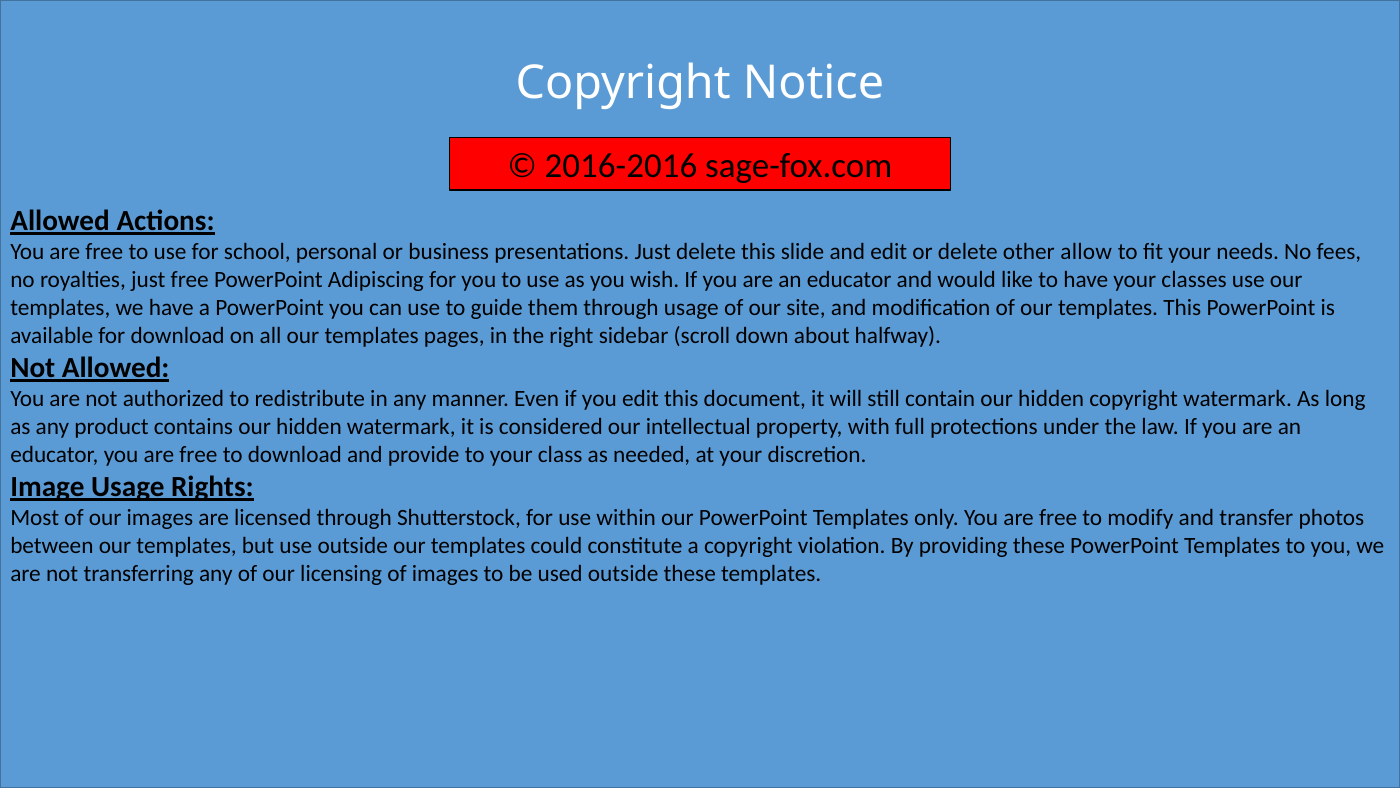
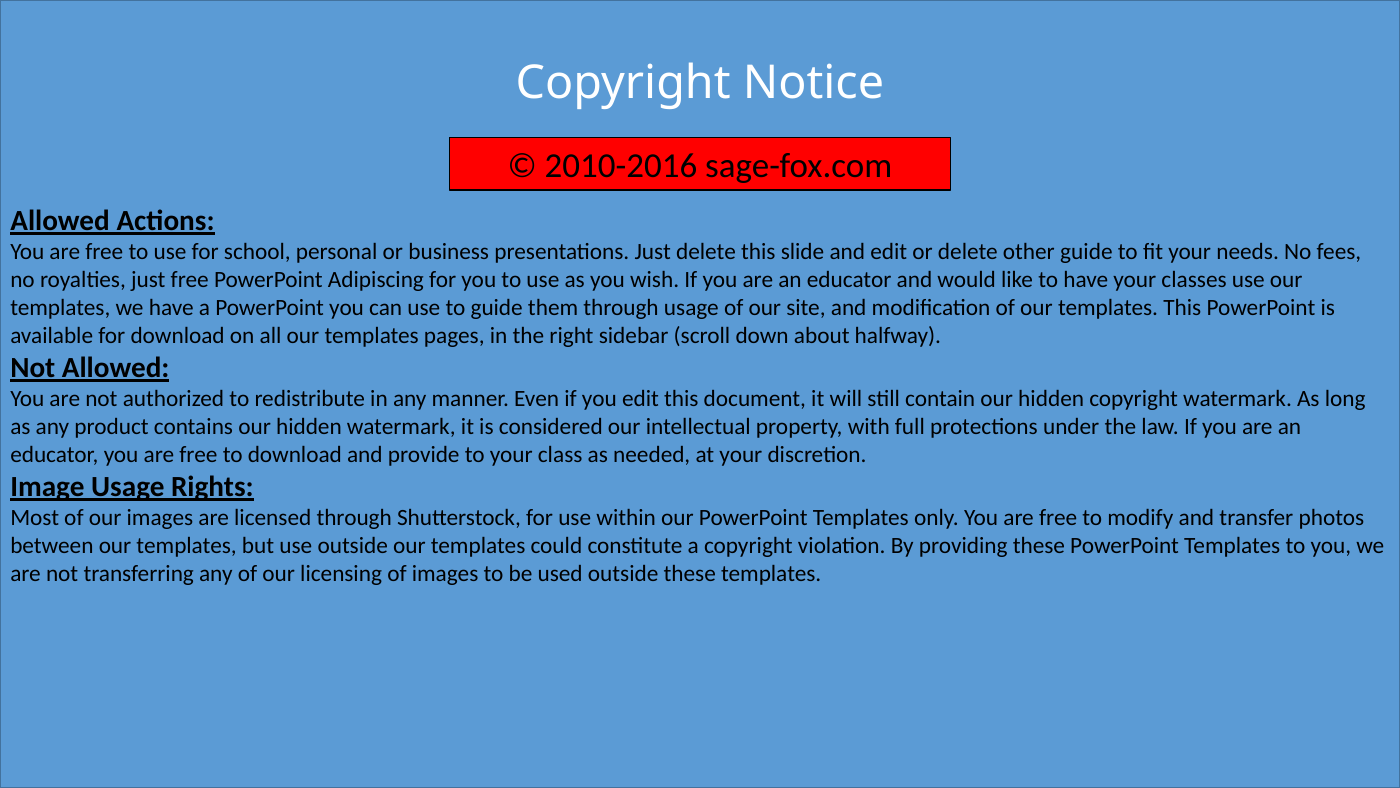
2016-2016: 2016-2016 -> 2010-2016
other allow: allow -> guide
